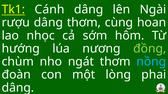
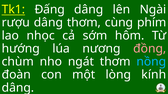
Cánh: Cánh -> Đấng
hoan: hoan -> phím
đồng colour: light green -> pink
phai: phai -> kính
